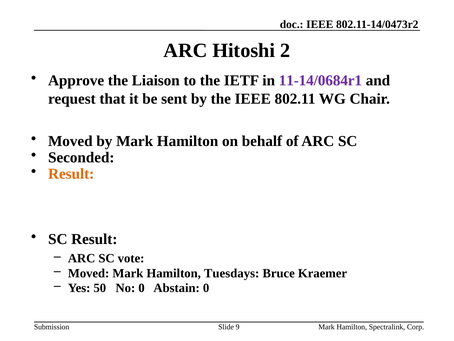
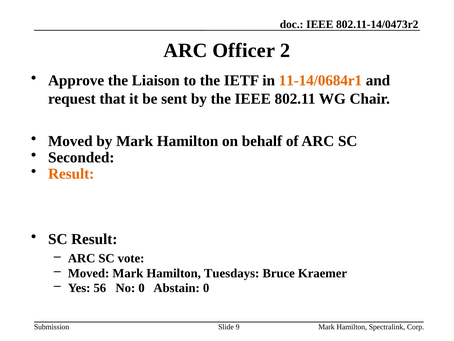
Hitoshi: Hitoshi -> Officer
11-14/0684r1 colour: purple -> orange
50: 50 -> 56
